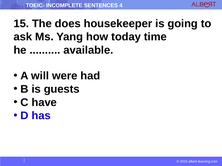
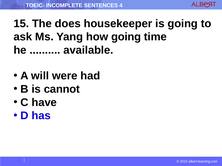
how today: today -> going
guests: guests -> cannot
